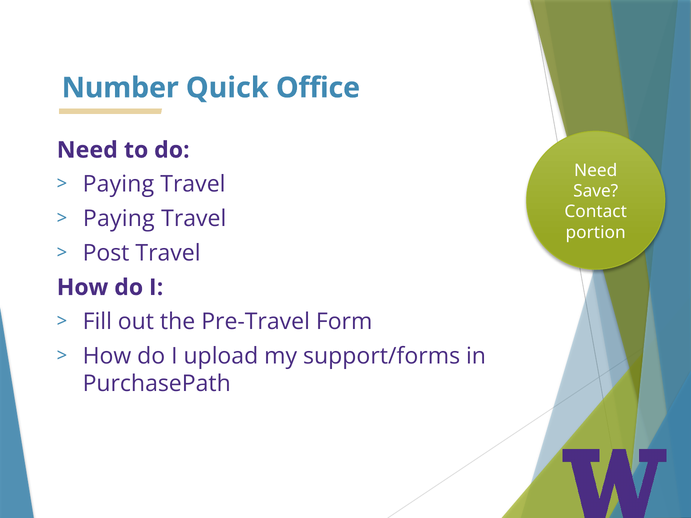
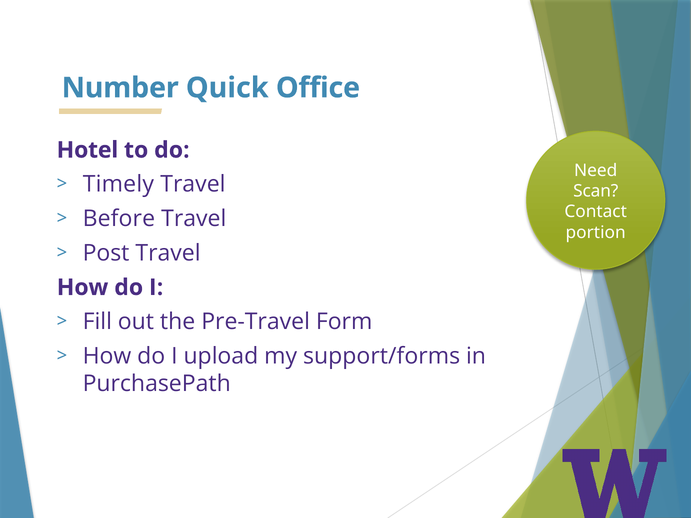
Need at (87, 150): Need -> Hotel
Paying at (118, 184): Paying -> Timely
Save: Save -> Scan
Paying at (119, 219): Paying -> Before
